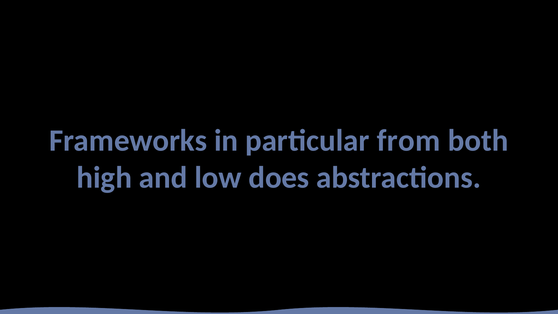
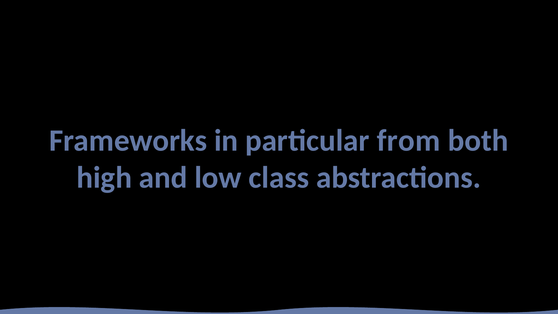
does: does -> class
